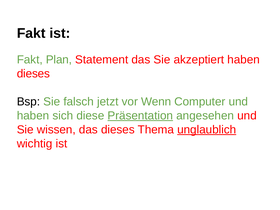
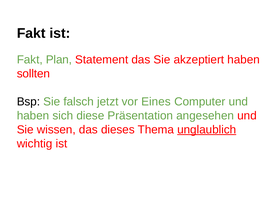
dieses at (33, 74): dieses -> sollten
Wenn: Wenn -> Eines
Präsentation underline: present -> none
